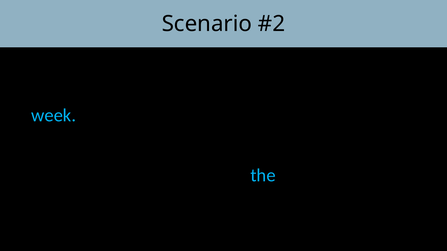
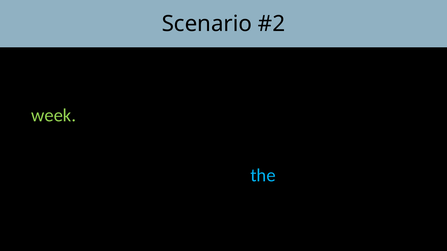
week at (54, 115) colour: light blue -> light green
